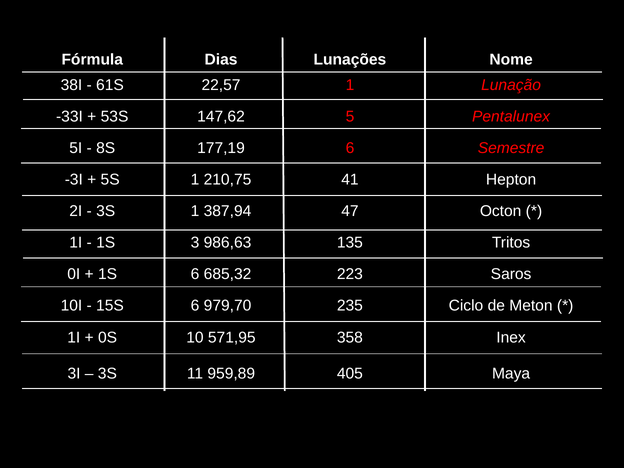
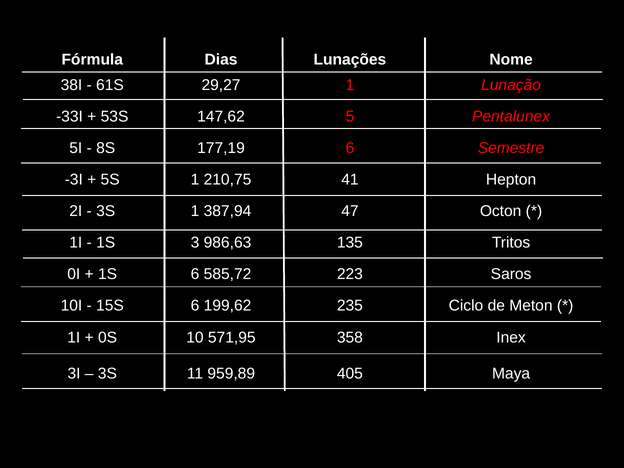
22,57: 22,57 -> 29,27
685,32: 685,32 -> 585,72
979,70: 979,70 -> 199,62
